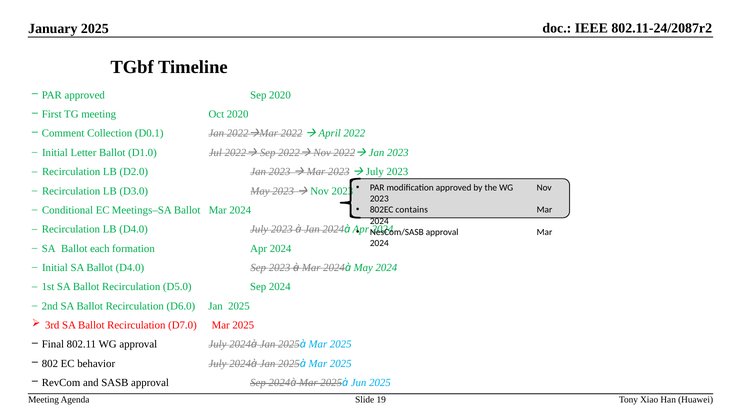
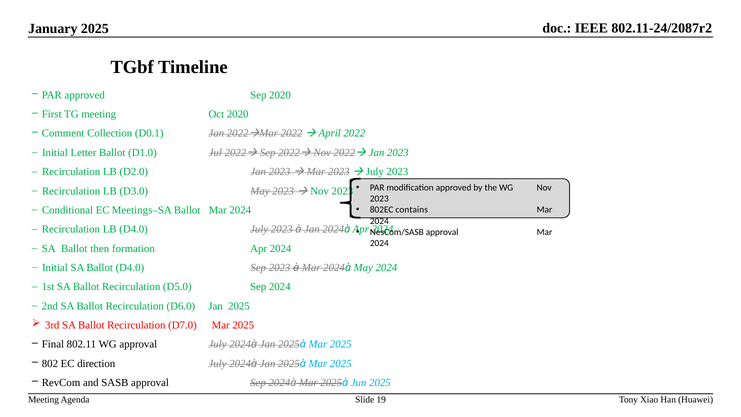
each: each -> then
behavior: behavior -> direction
